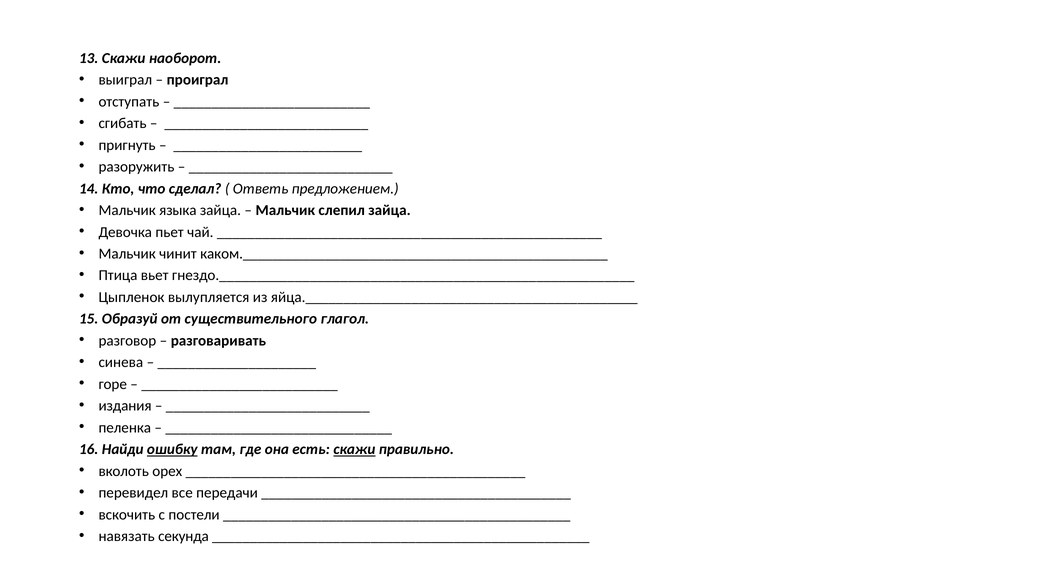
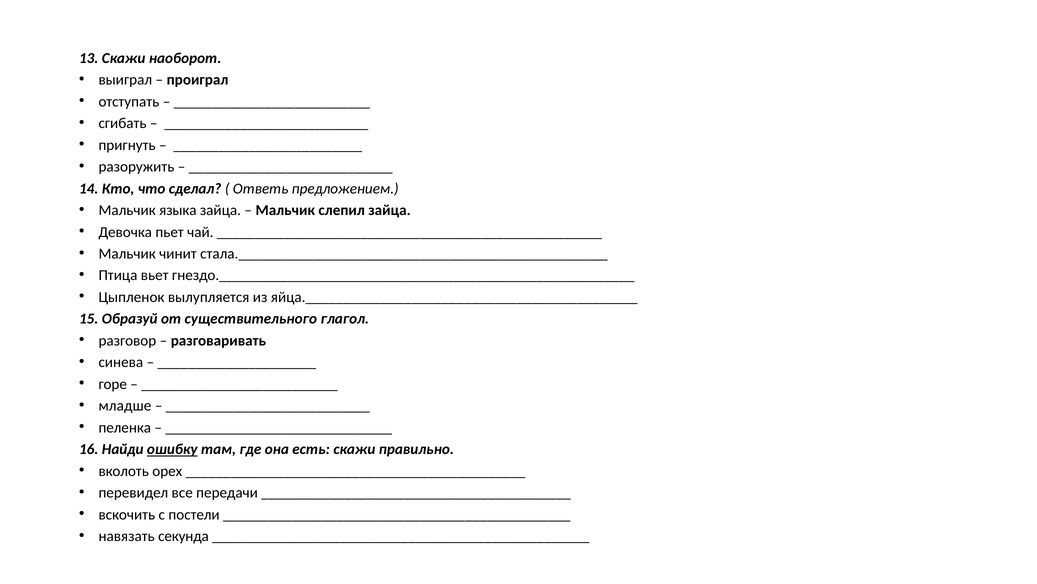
каком._________________________________________________: каком._________________________________________________ -> стала._________________________________________________
издания: издания -> младше
скажи at (354, 449) underline: present -> none
